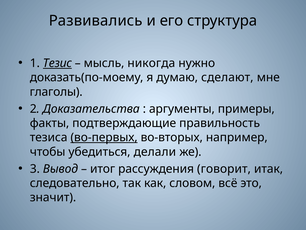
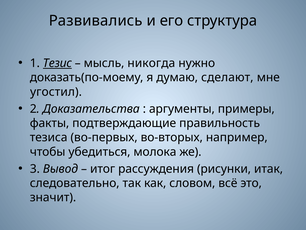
глаголы: глаголы -> угостил
во-первых underline: present -> none
делали: делали -> молока
говорит: говорит -> рисунки
